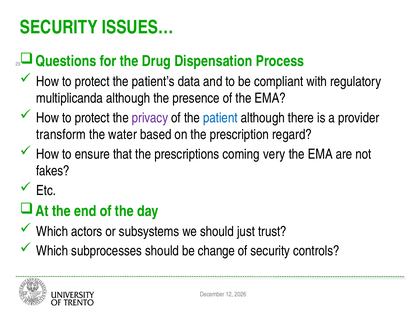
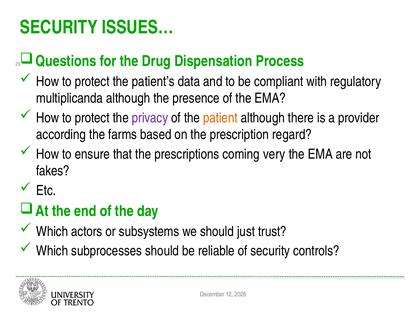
patient colour: blue -> orange
transform: transform -> according
water: water -> farms
change: change -> reliable
